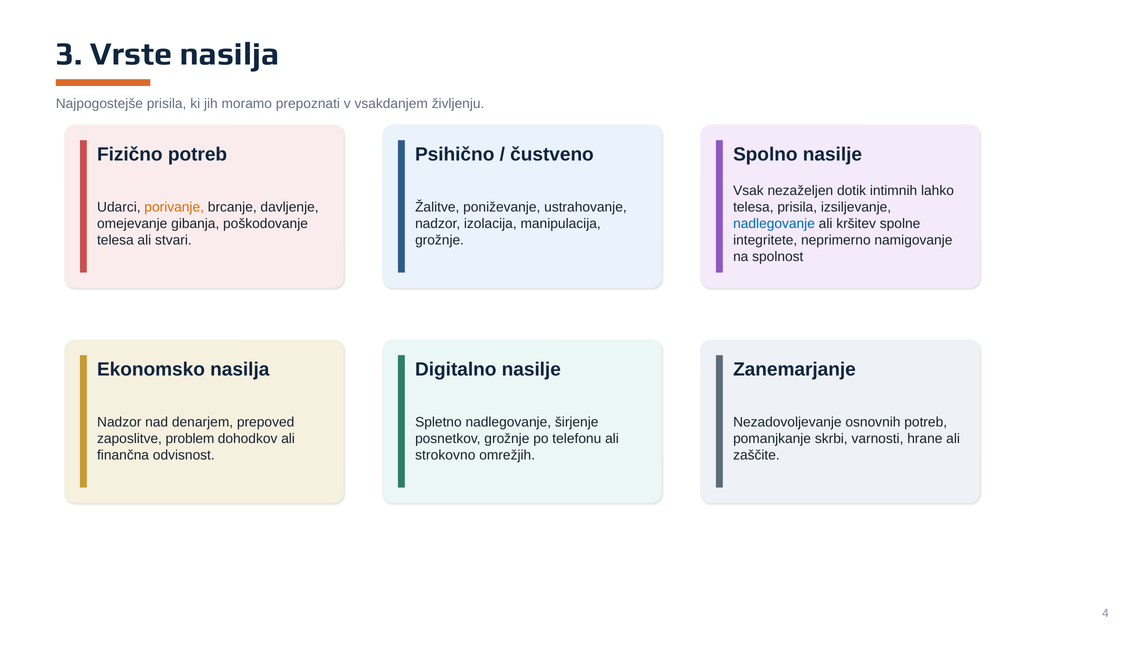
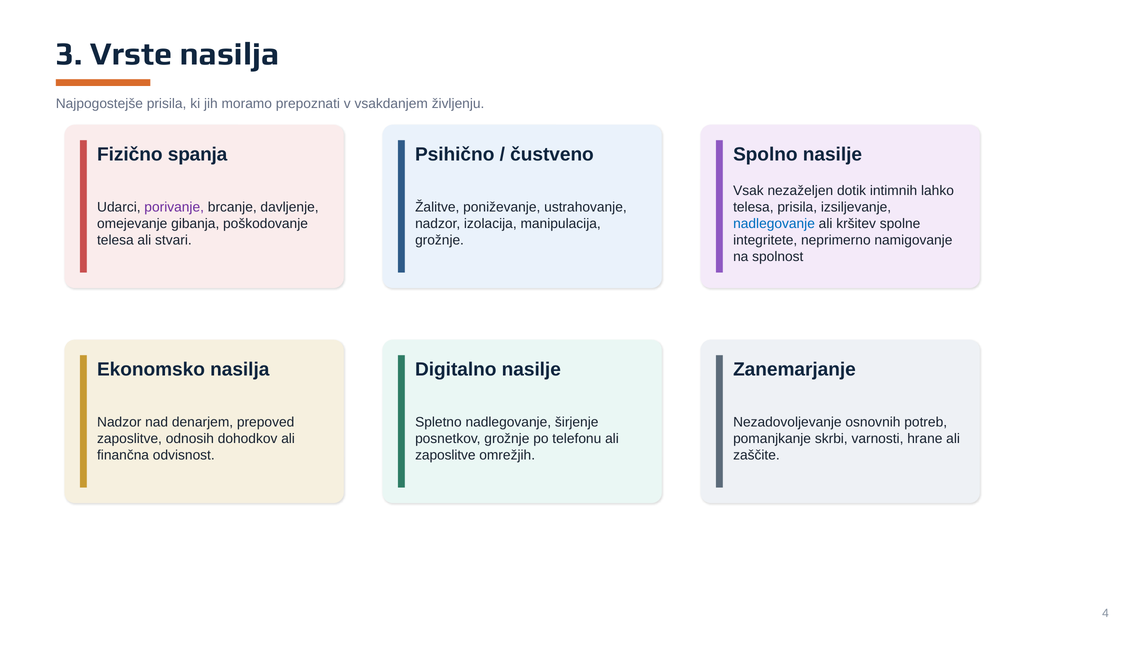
Fizično potreb: potreb -> spanja
porivanje colour: orange -> purple
problem: problem -> odnosih
strokovno at (445, 455): strokovno -> zaposlitve
